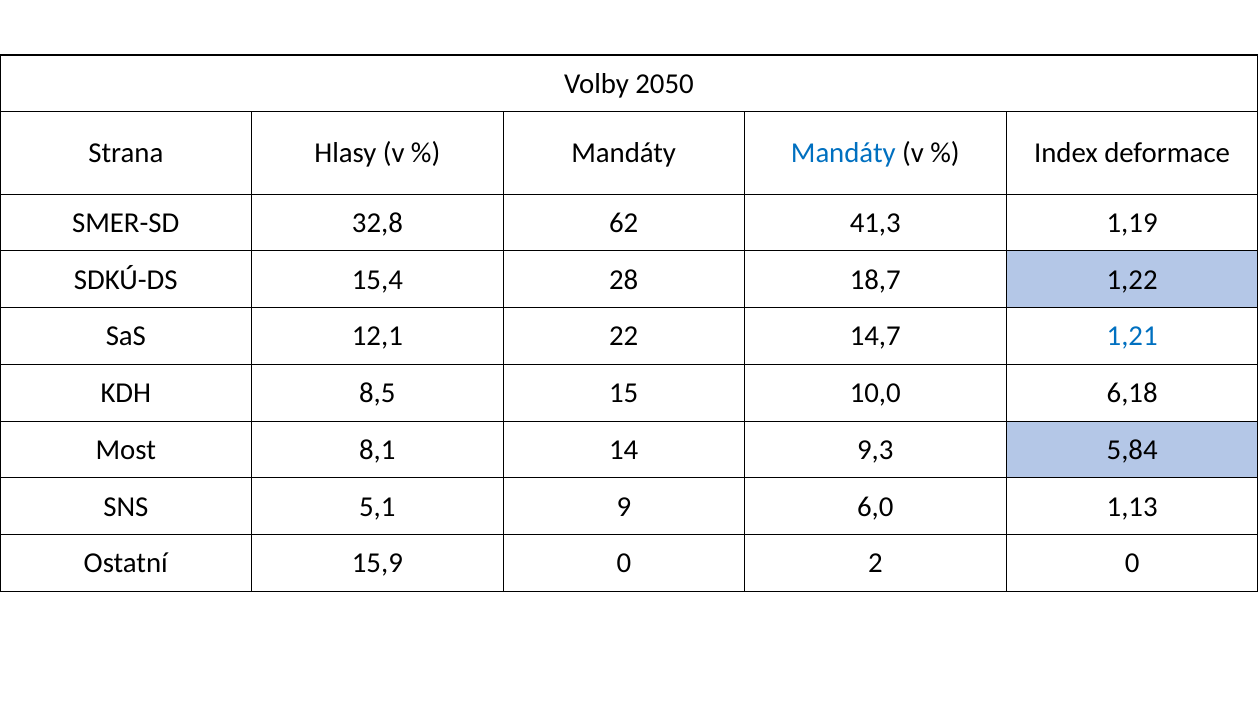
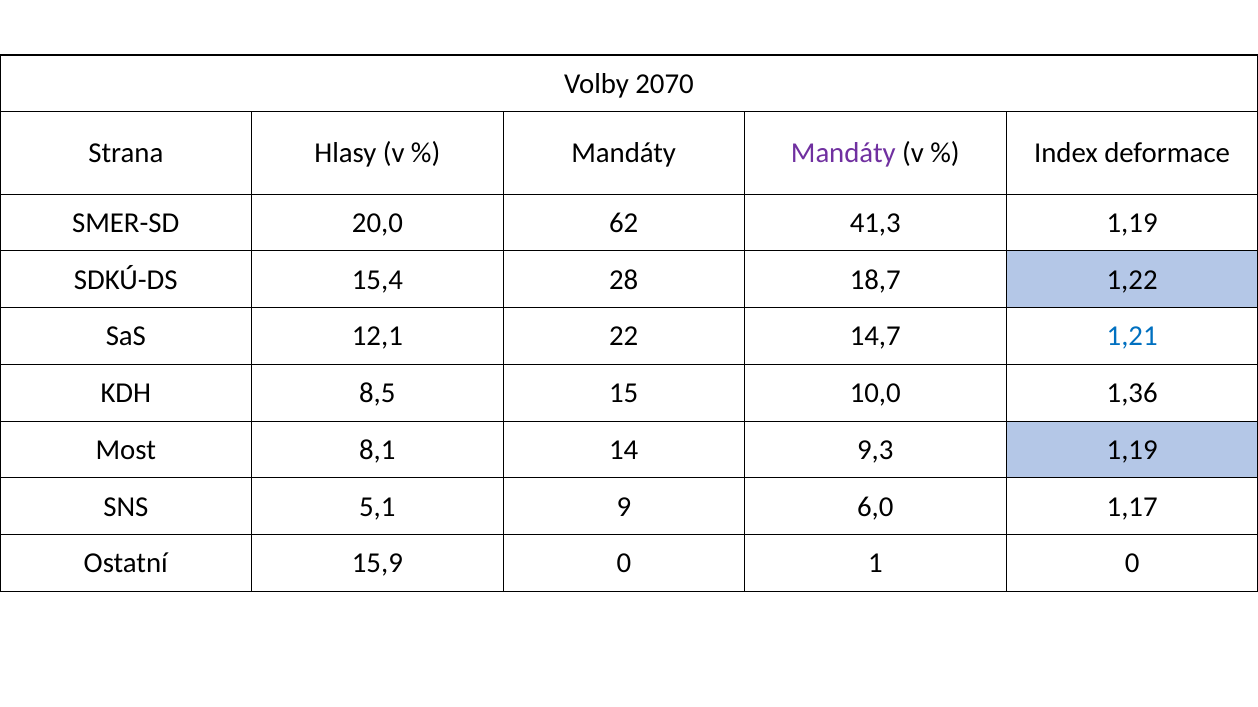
2050: 2050 -> 2070
Mandáty at (843, 153) colour: blue -> purple
32,8: 32,8 -> 20,0
6,18: 6,18 -> 1,36
9,3 5,84: 5,84 -> 1,19
1,13: 1,13 -> 1,17
2: 2 -> 1
